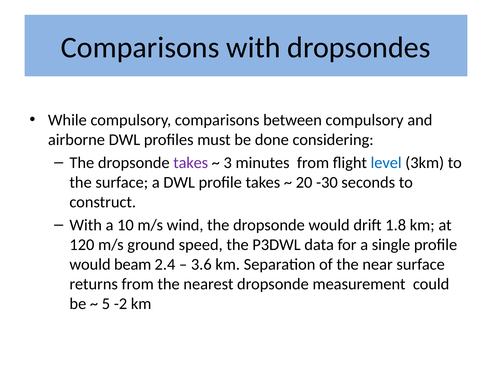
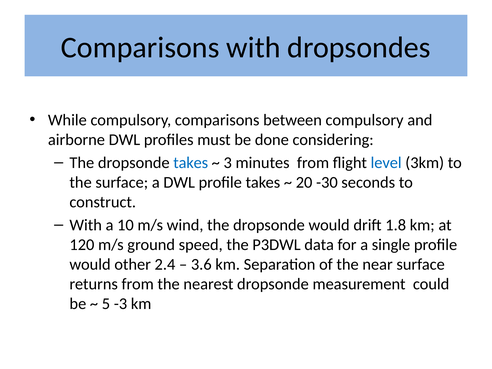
takes at (191, 163) colour: purple -> blue
beam: beam -> other
-2: -2 -> -3
